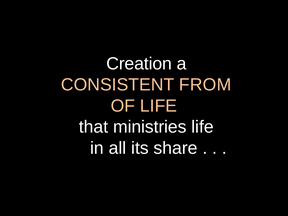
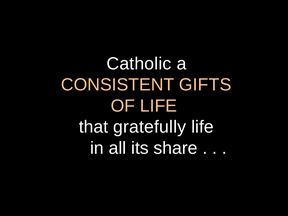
Creation: Creation -> Catholic
FROM: FROM -> GIFTS
ministries: ministries -> gratefully
